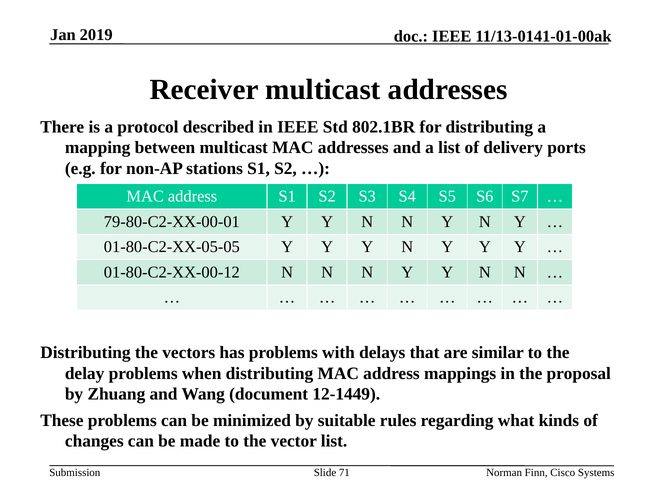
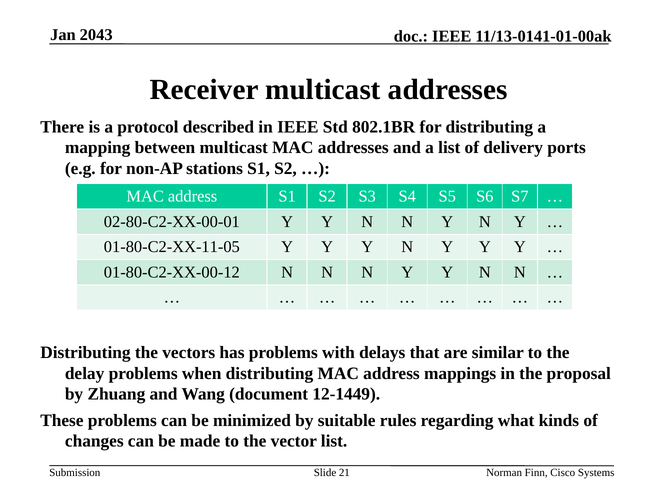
2019: 2019 -> 2043
79-80-C2-XX-00-01: 79-80-C2-XX-00-01 -> 02-80-C2-XX-00-01
01-80-C2-XX-05-05: 01-80-C2-XX-05-05 -> 01-80-C2-XX-11-05
71: 71 -> 21
